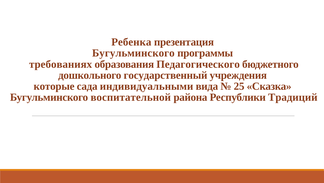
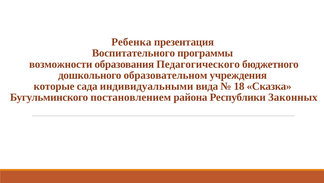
Бугульминского at (133, 53): Бугульминского -> Воспитательного
требованиях: требованиях -> возможности
государственный: государственный -> образовательном
25: 25 -> 18
воспитательной: воспитательной -> постановлением
Традиций: Традиций -> Законных
